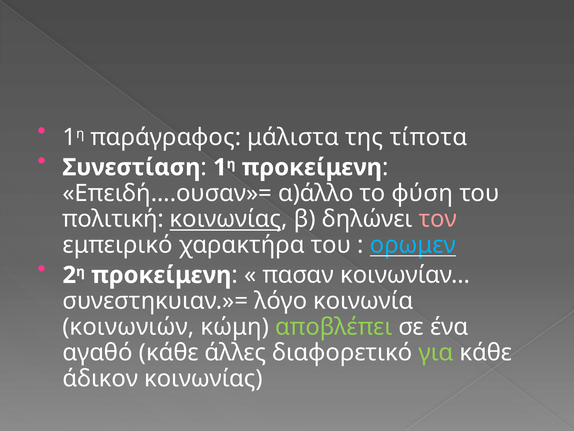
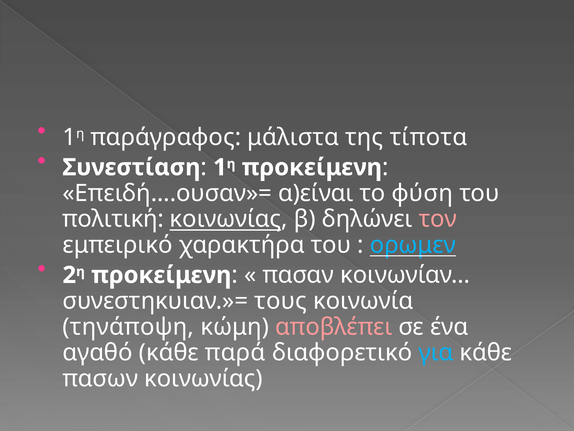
α)άλλο: α)άλλο -> α)είναι
λόγο: λόγο -> τους
κοινωνιών: κοινωνιών -> τηνάποψη
αποβλέπει colour: light green -> pink
άλλες: άλλες -> παρά
για colour: light green -> light blue
άδικον: άδικον -> πασων
